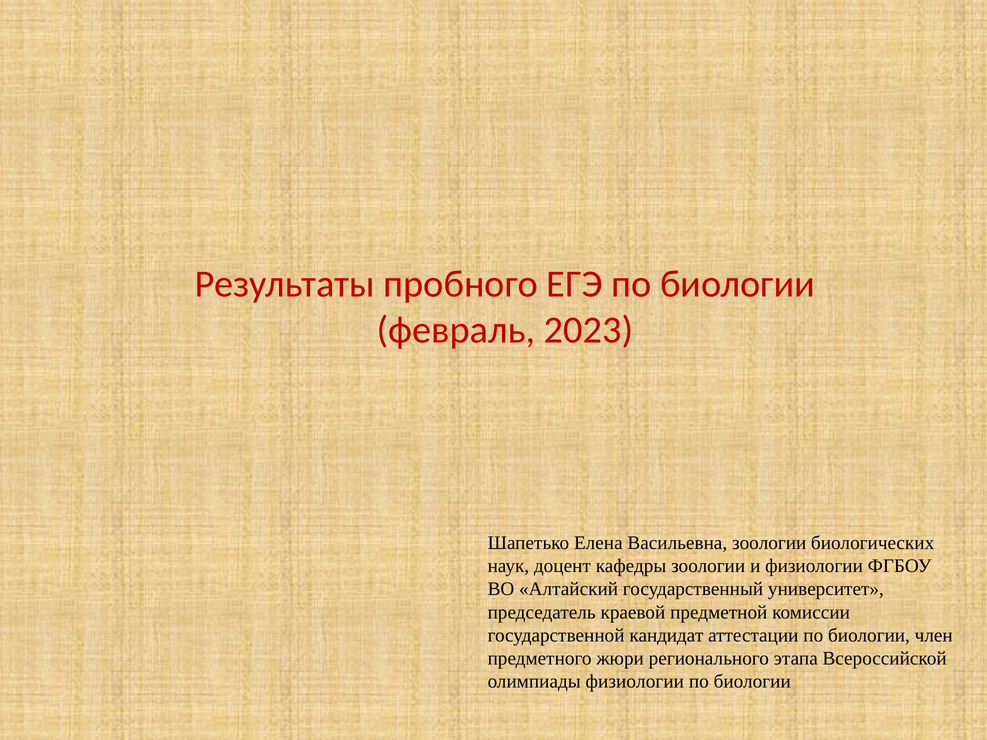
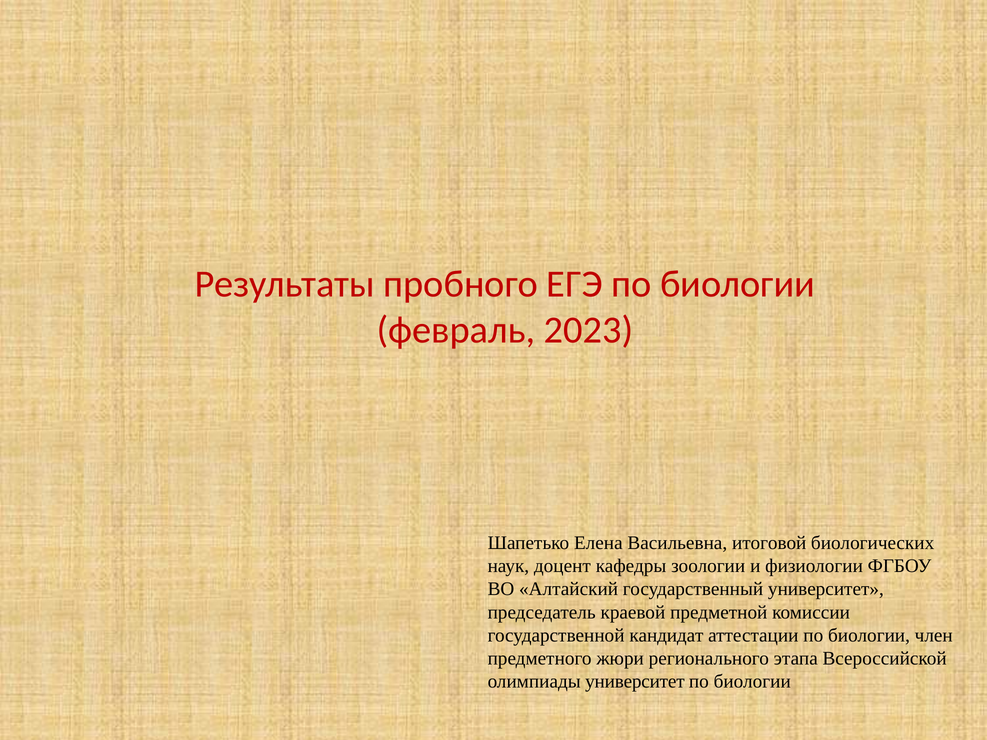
Васильевна зоологии: зоологии -> итоговой
олимпиады физиологии: физиологии -> университет
